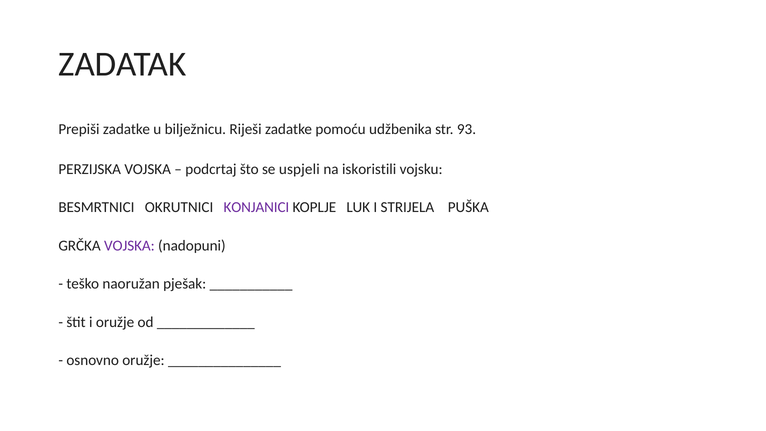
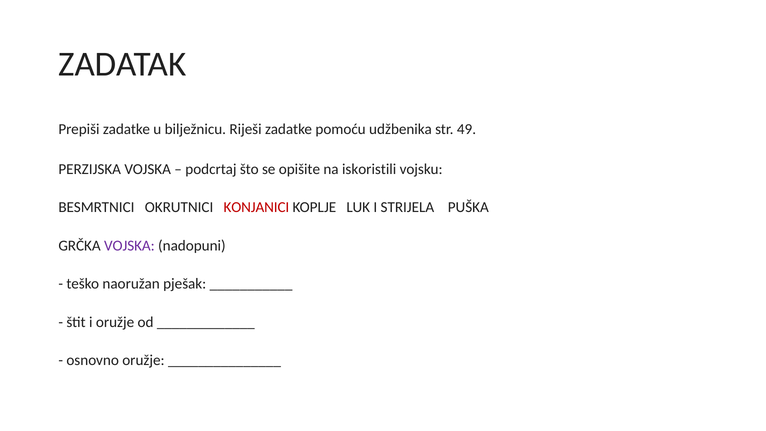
93: 93 -> 49
uspjeli: uspjeli -> opišite
KONJANICI colour: purple -> red
